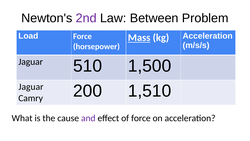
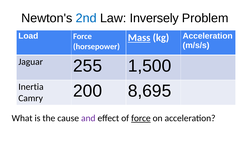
2nd colour: purple -> blue
Between: Between -> Inversely
510: 510 -> 255
Jaguar at (31, 87): Jaguar -> Inertia
1,510: 1,510 -> 8,695
force at (141, 118) underline: none -> present
